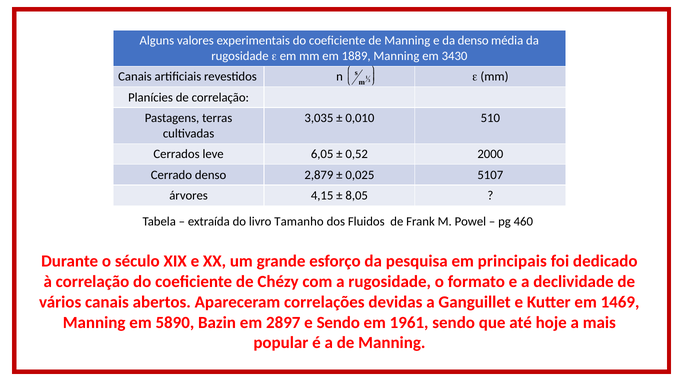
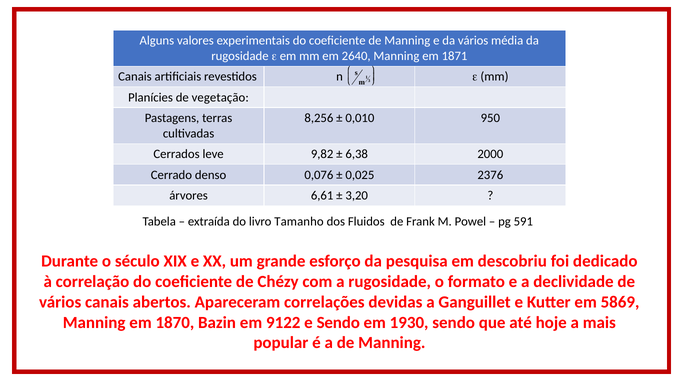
da denso: denso -> vários
1889: 1889 -> 2640
3430: 3430 -> 1871
de correlação: correlação -> vegetação
3,035: 3,035 -> 8,256
510: 510 -> 950
6,05: 6,05 -> 9,82
0,52: 0,52 -> 6,38
2,879: 2,879 -> 0,076
5107: 5107 -> 2376
4,15: 4,15 -> 6,61
8,05: 8,05 -> 3,20
460: 460 -> 591
principais: principais -> descobriu
1469: 1469 -> 5869
5890: 5890 -> 1870
2897: 2897 -> 9122
1961: 1961 -> 1930
